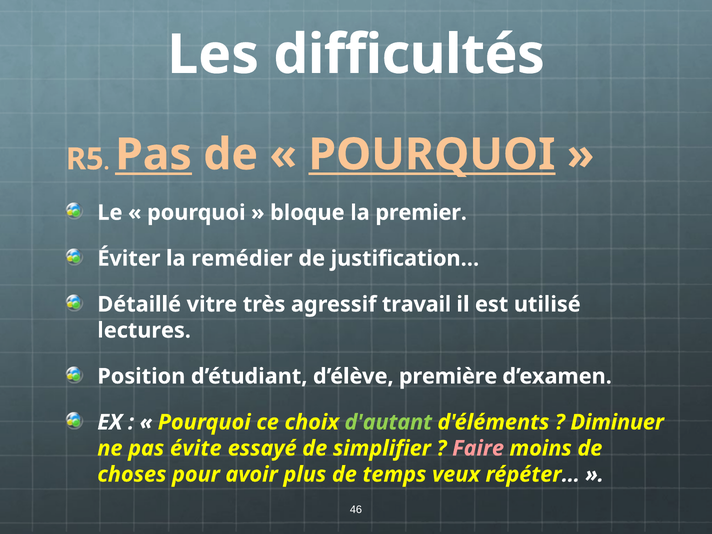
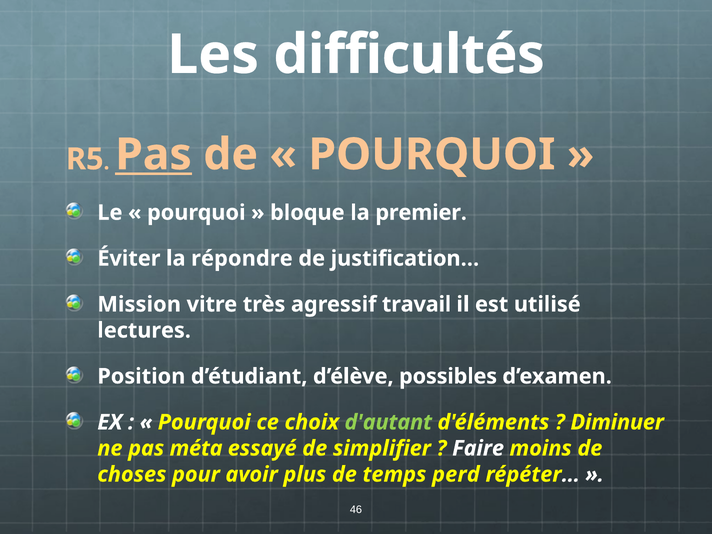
POURQUOI at (432, 155) underline: present -> none
remédier: remédier -> répondre
Détaillé: Détaillé -> Mission
première: première -> possibles
évite: évite -> méta
Faire colour: pink -> white
veux: veux -> perd
